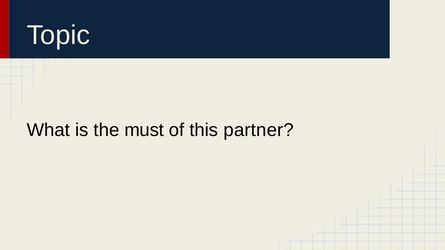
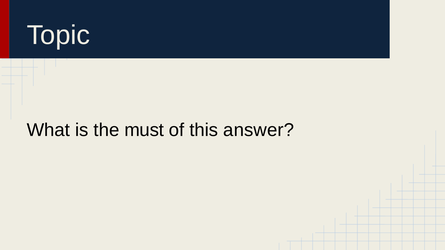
partner: partner -> answer
